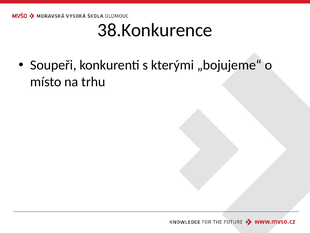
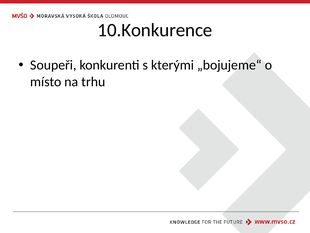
38.Konkurence: 38.Konkurence -> 10.Konkurence
